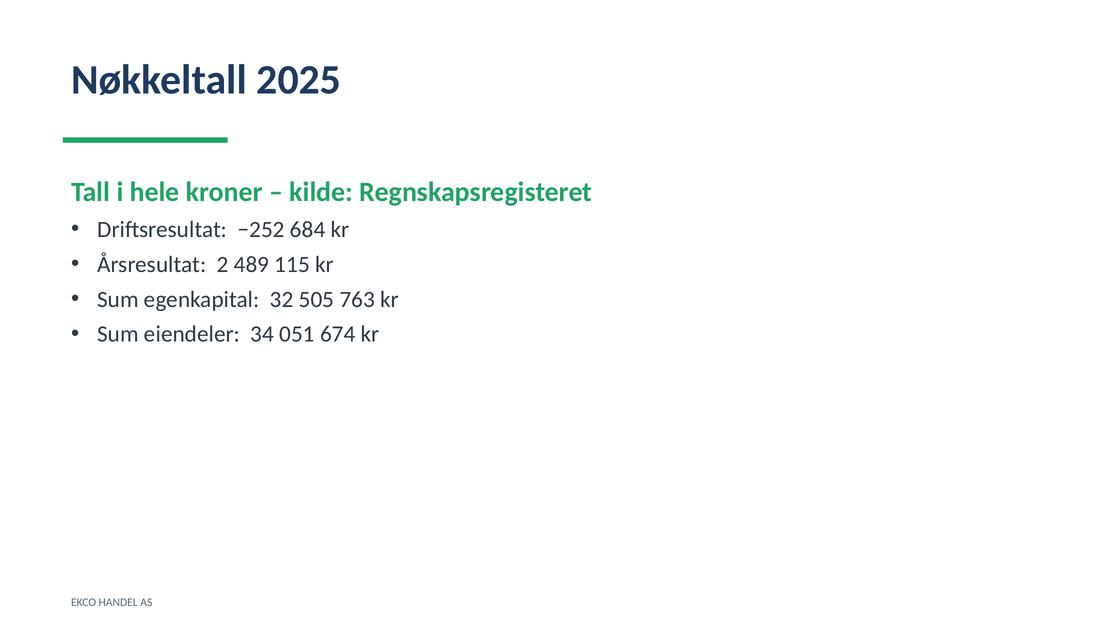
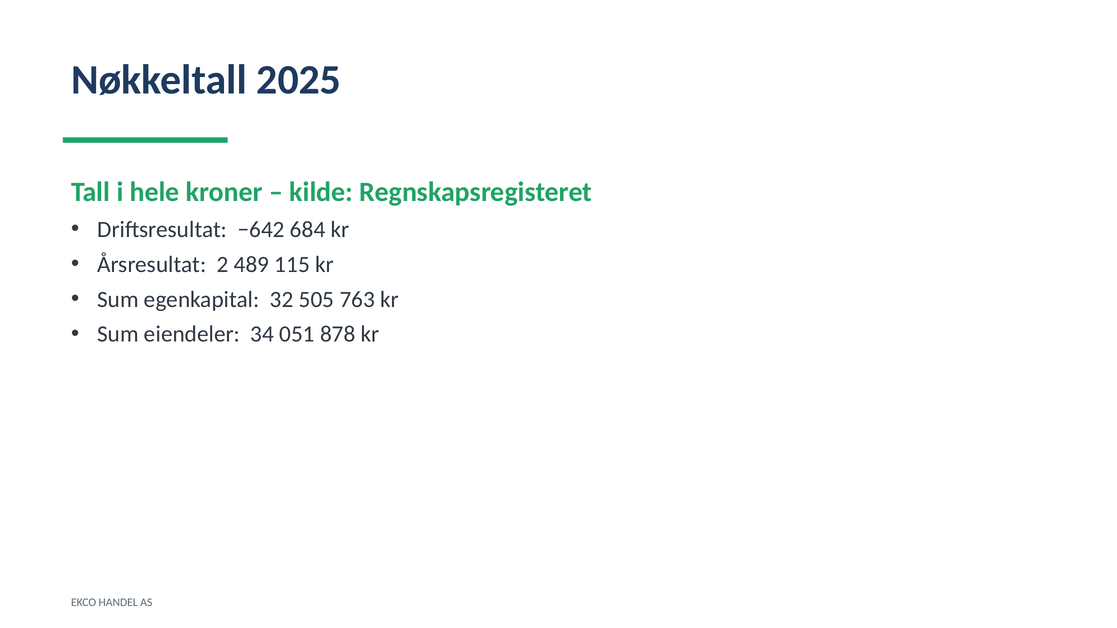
−252: −252 -> −642
674: 674 -> 878
